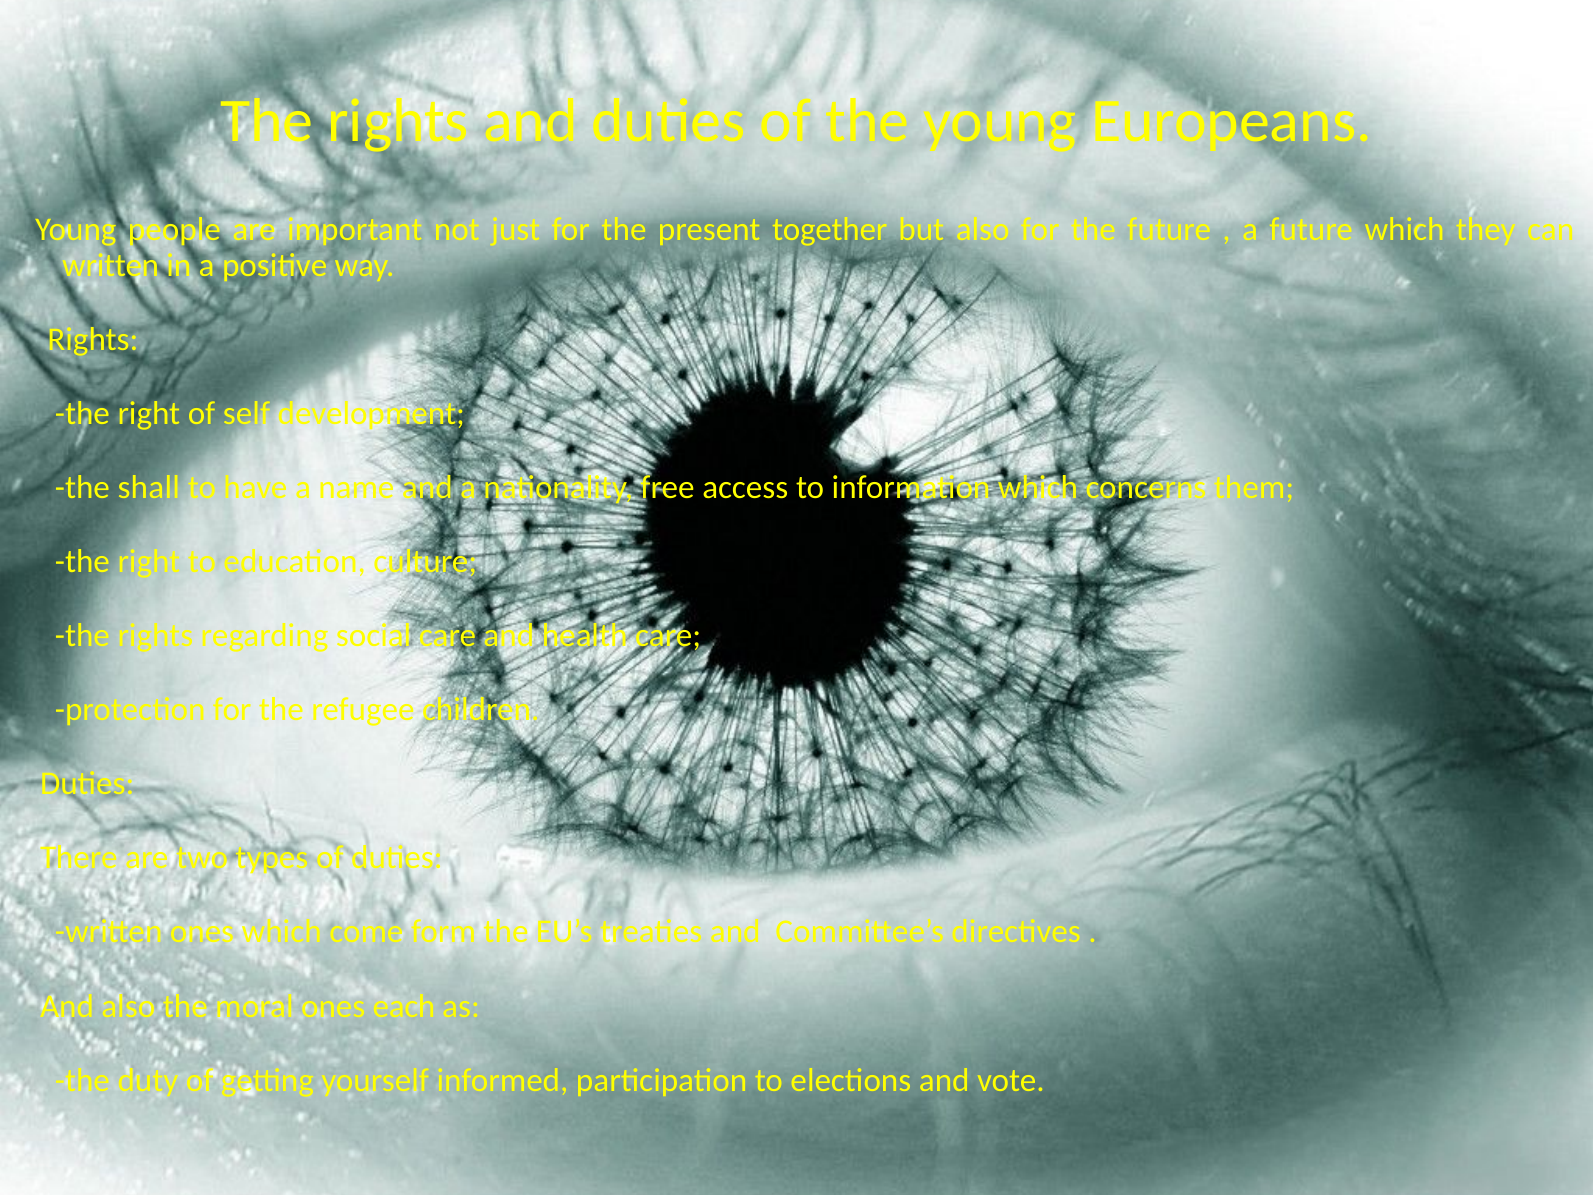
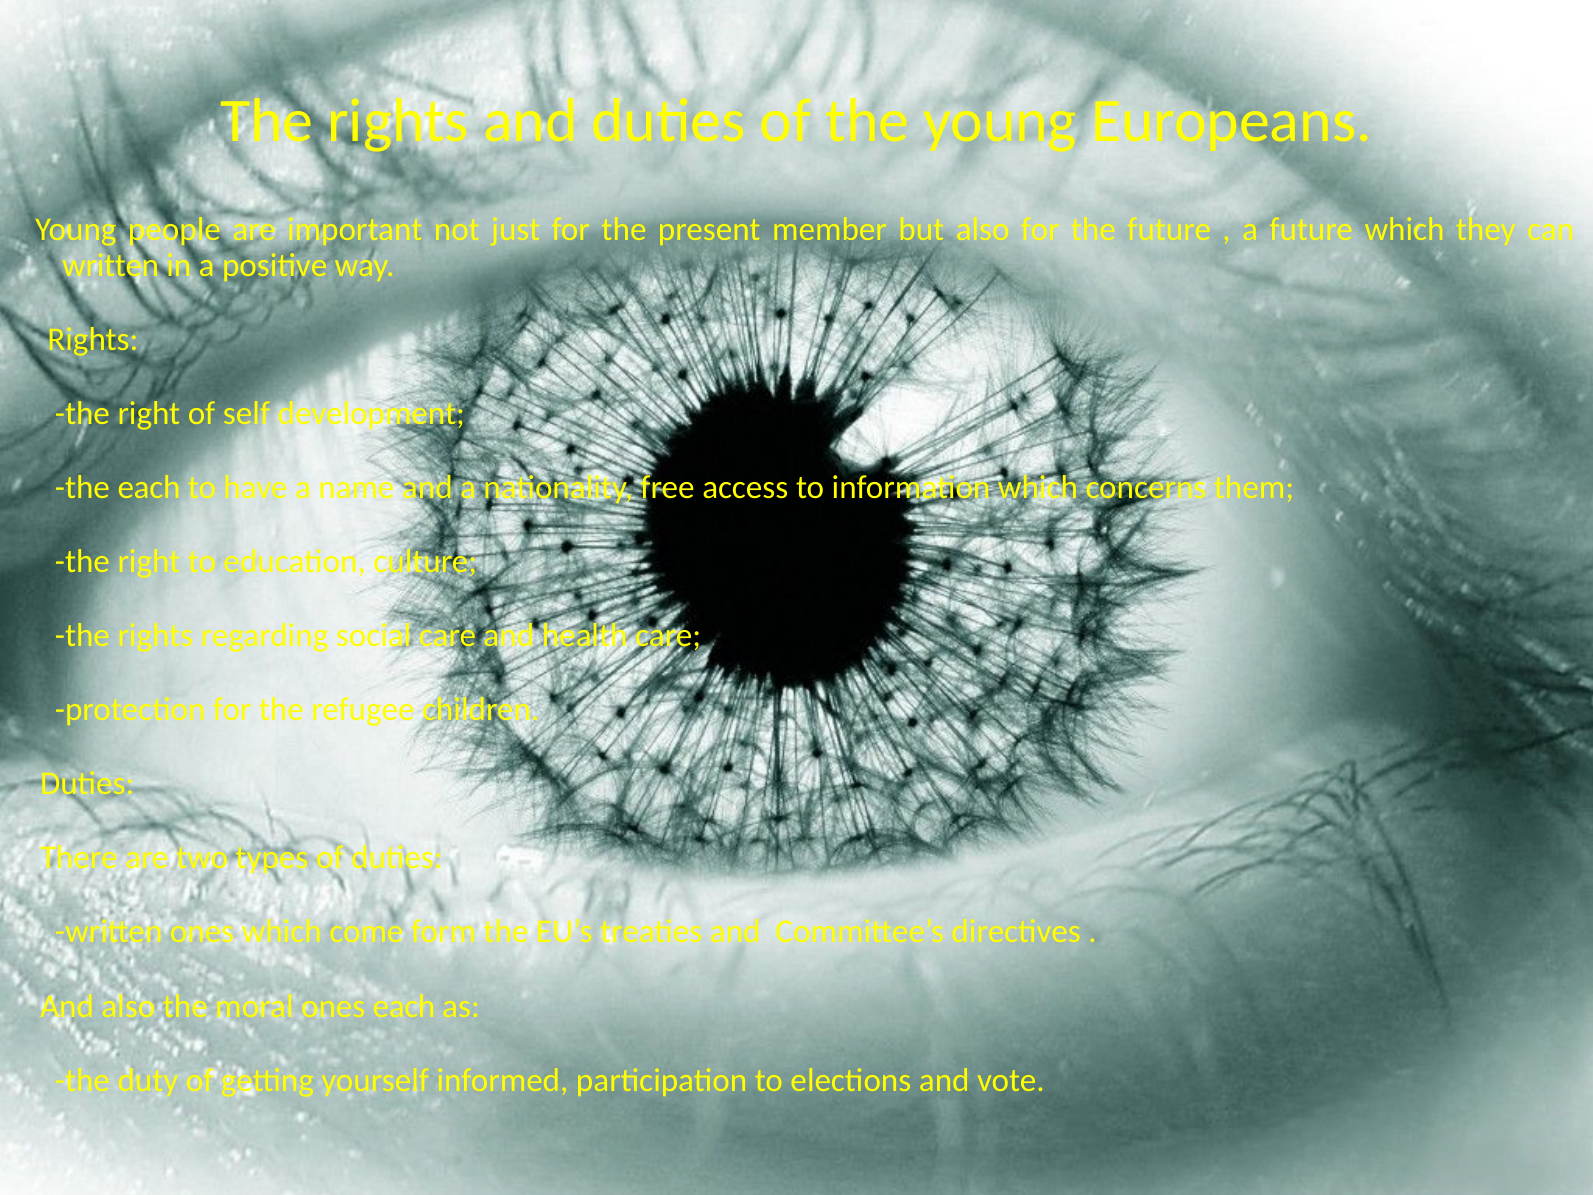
together: together -> member
the shall: shall -> each
